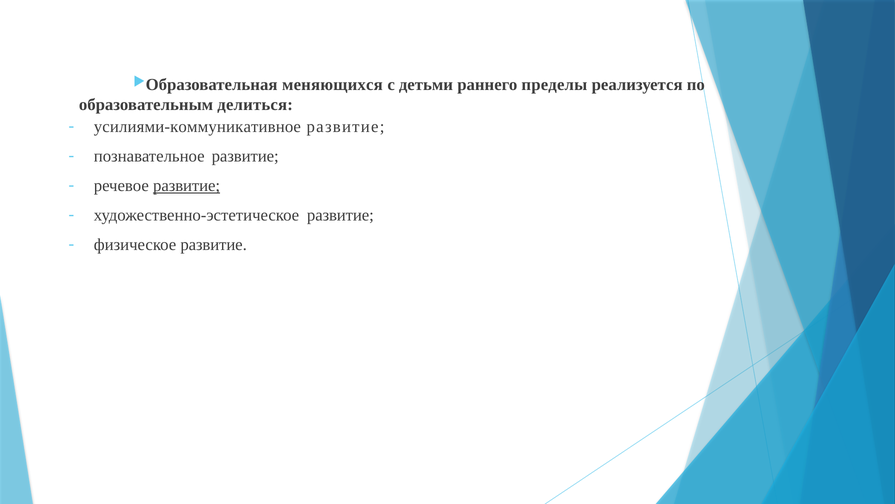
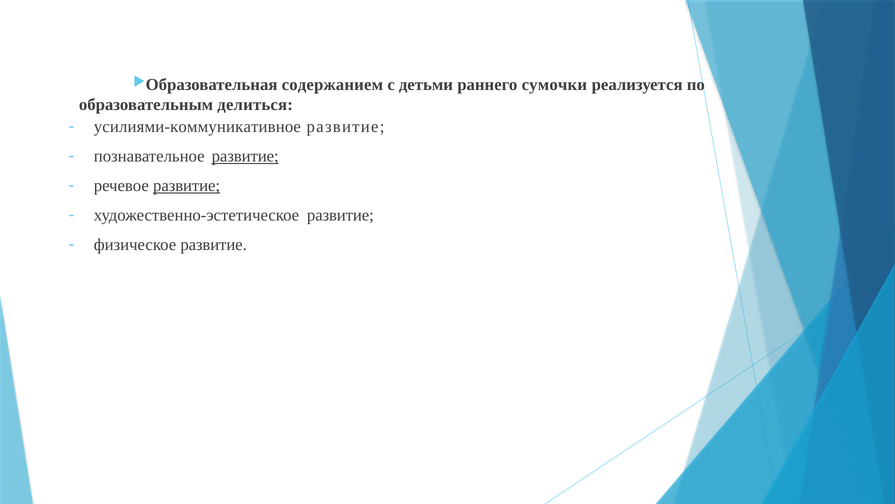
меняющихся: меняющихся -> содержанием
пределы: пределы -> сумочки
развитие at (245, 156) underline: none -> present
